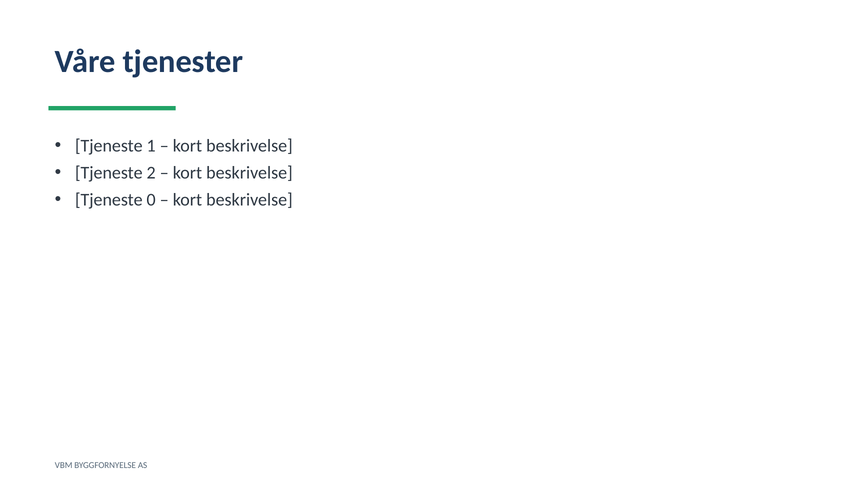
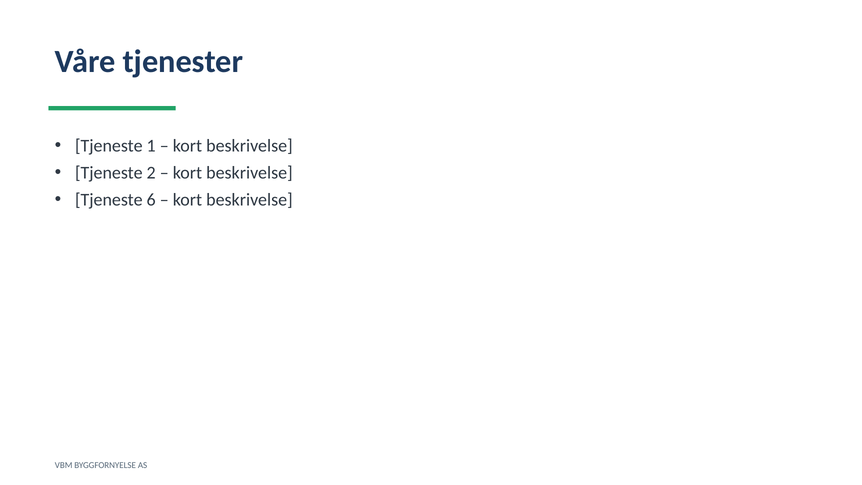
0: 0 -> 6
